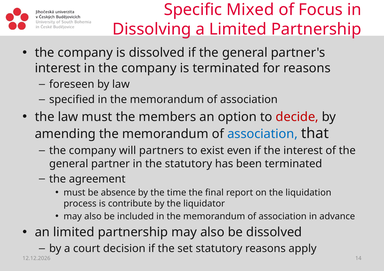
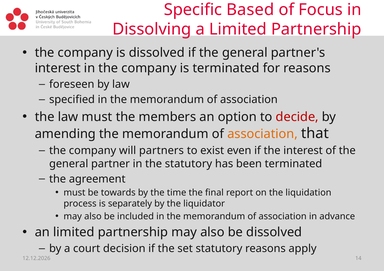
Mixed: Mixed -> Based
association at (263, 134) colour: blue -> orange
absence: absence -> towards
contribute: contribute -> separately
